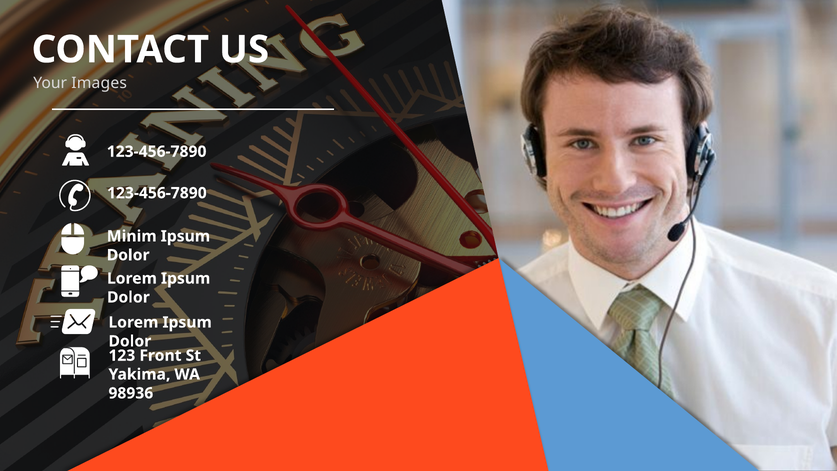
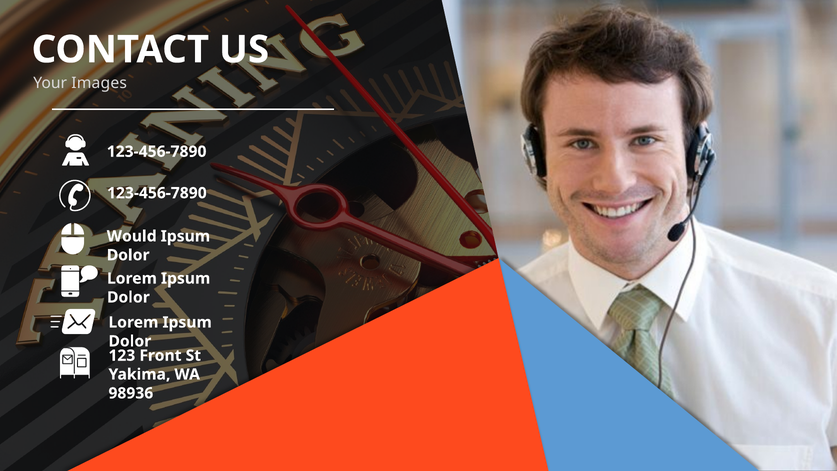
Minim: Minim -> Would
